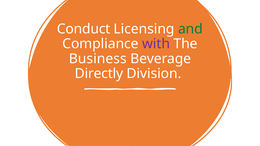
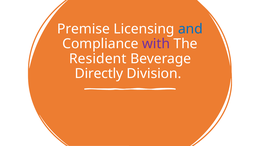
Conduct: Conduct -> Premise
and colour: green -> blue
Business: Business -> Resident
